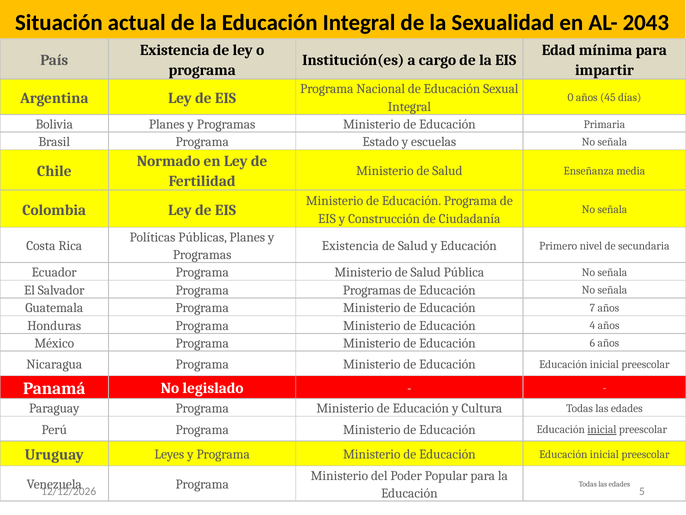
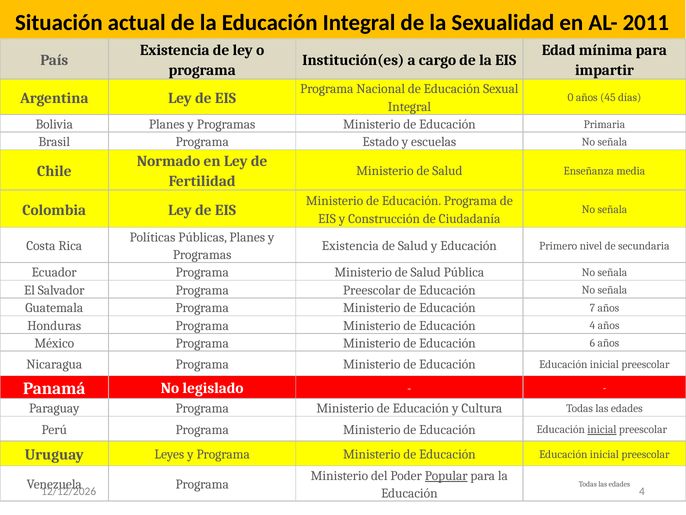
2043: 2043 -> 2011
Programa Programas: Programas -> Preescolar
Popular underline: none -> present
5 at (642, 491): 5 -> 4
